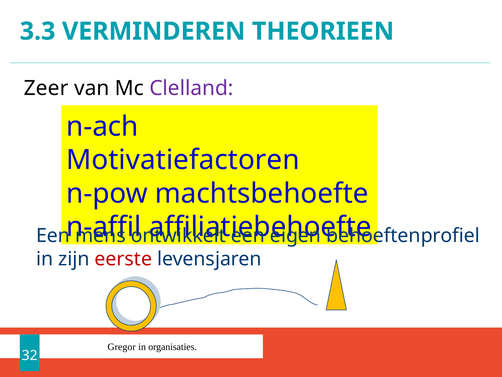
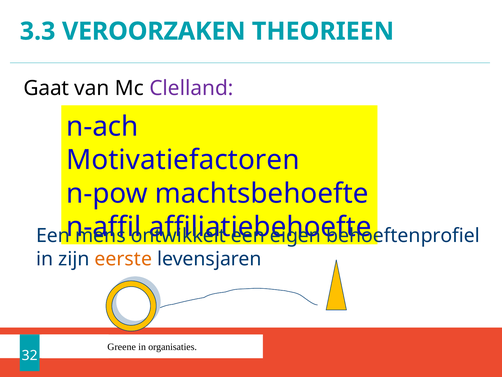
VERMINDEREN: VERMINDEREN -> VEROORZAKEN
Zeer: Zeer -> Gaat
eerste colour: red -> orange
Gregor: Gregor -> Greene
